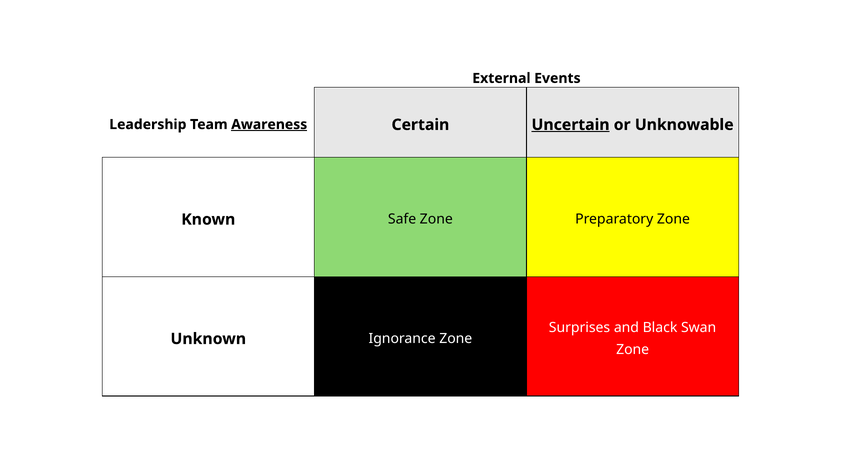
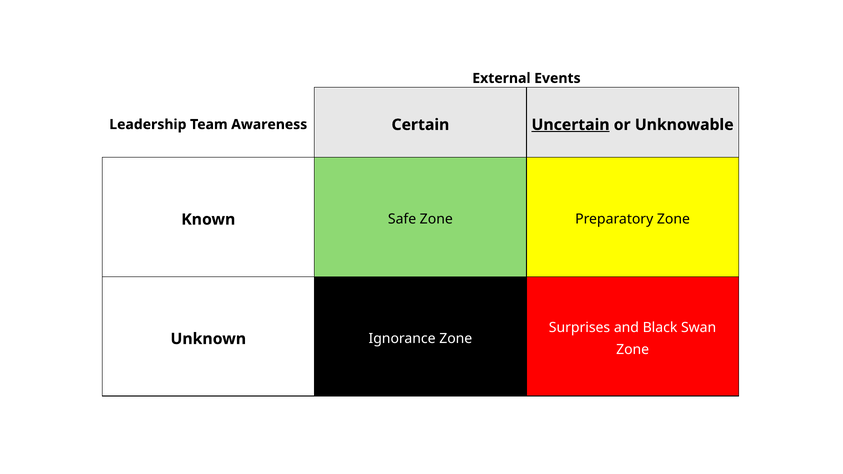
Awareness underline: present -> none
